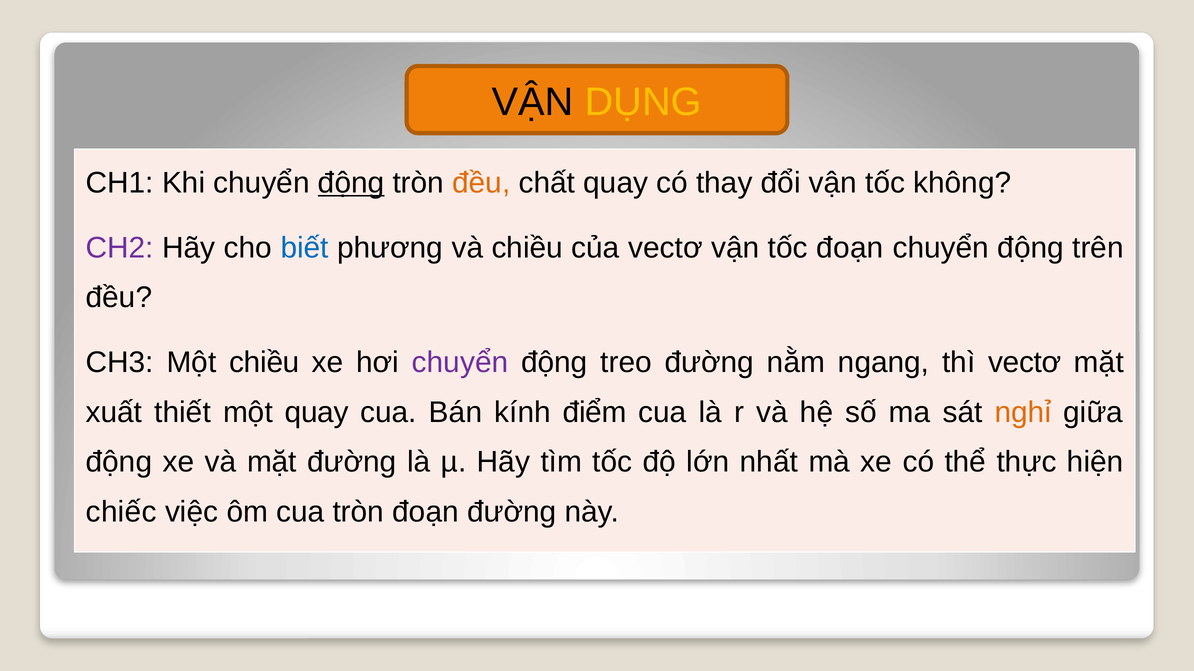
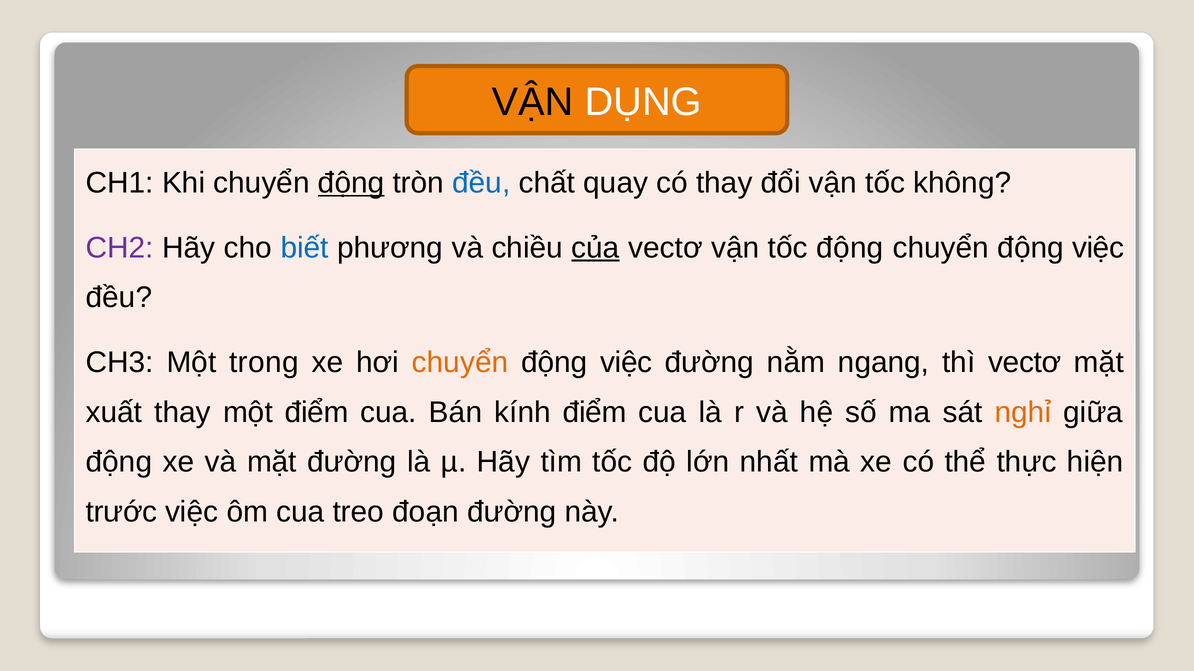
DỤNG colour: yellow -> white
đều at (481, 183) colour: orange -> blue
của underline: none -> present
tốc đoạn: đoạn -> động
trên at (1098, 248): trên -> việc
Một chiều: chiều -> trong
chuyển at (460, 363) colour: purple -> orange
treo at (626, 363): treo -> việc
xuất thiết: thiết -> thay
một quay: quay -> điểm
chiếc: chiếc -> trước
cua tròn: tròn -> treo
